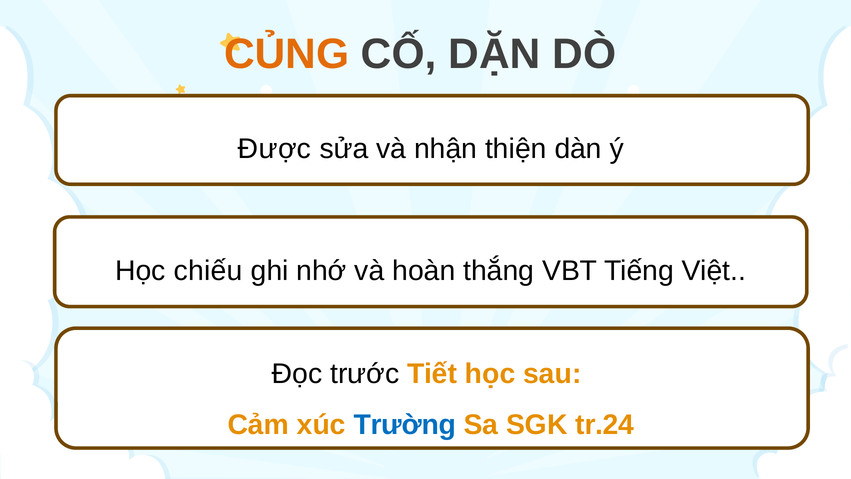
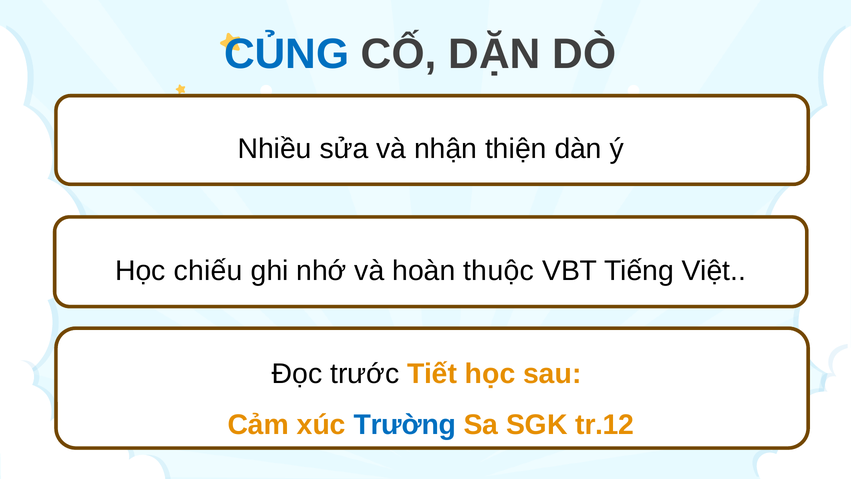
CỦNG colour: orange -> blue
Được: Được -> Nhiều
thắng: thắng -> thuộc
tr.24: tr.24 -> tr.12
